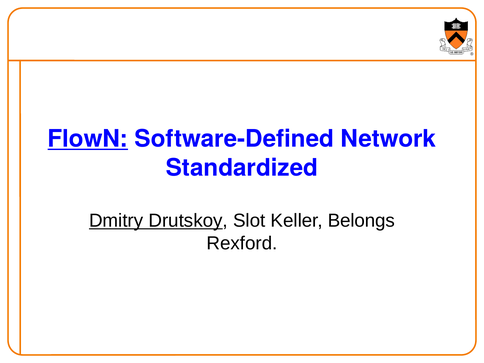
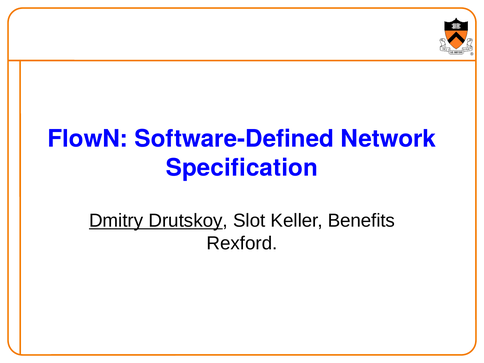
FlowN underline: present -> none
Standardized: Standardized -> Specification
Belongs: Belongs -> Benefits
